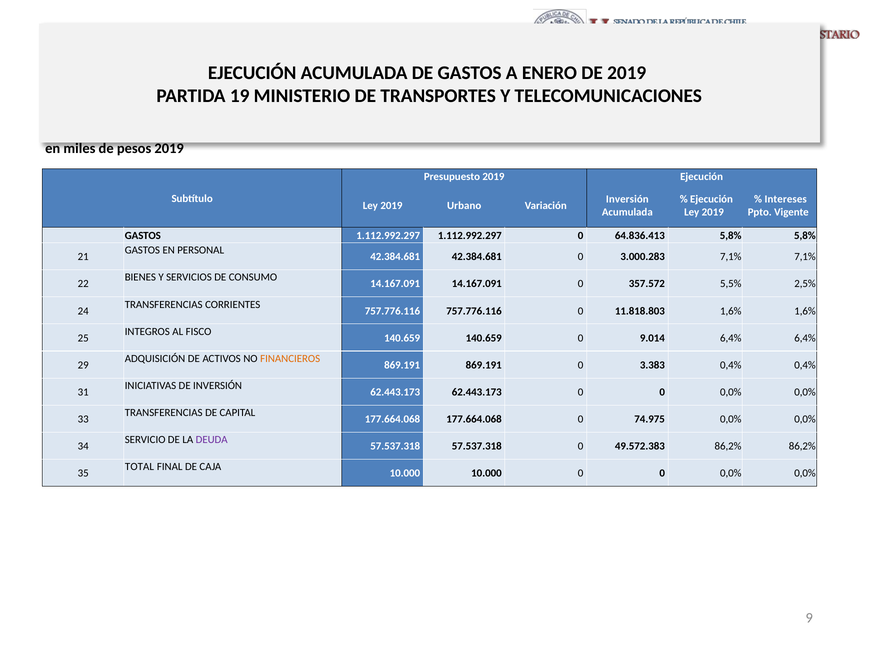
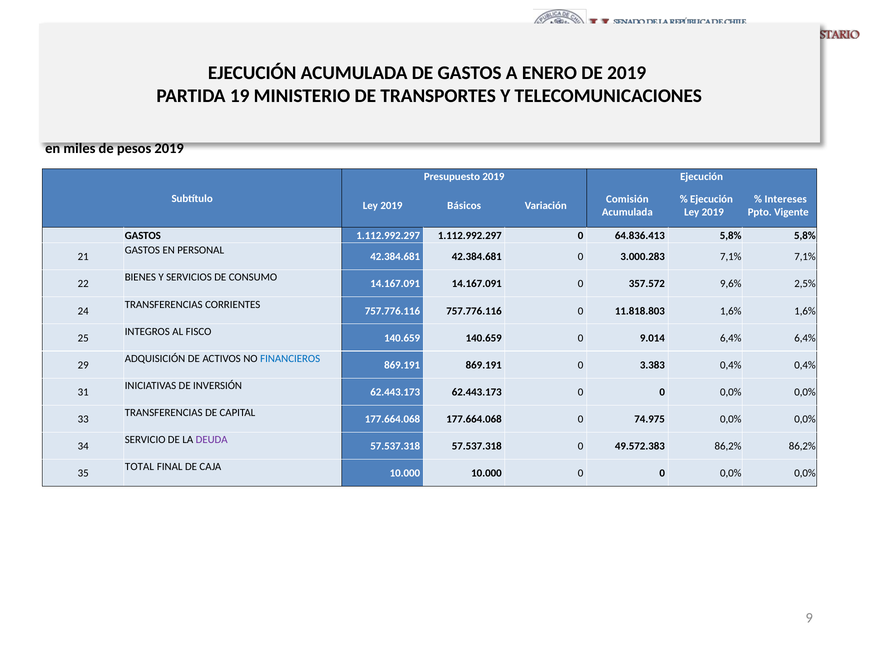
Inversión at (627, 199): Inversión -> Comisión
Urbano: Urbano -> Básicos
5,5%: 5,5% -> 9,6%
FINANCIEROS colour: orange -> blue
